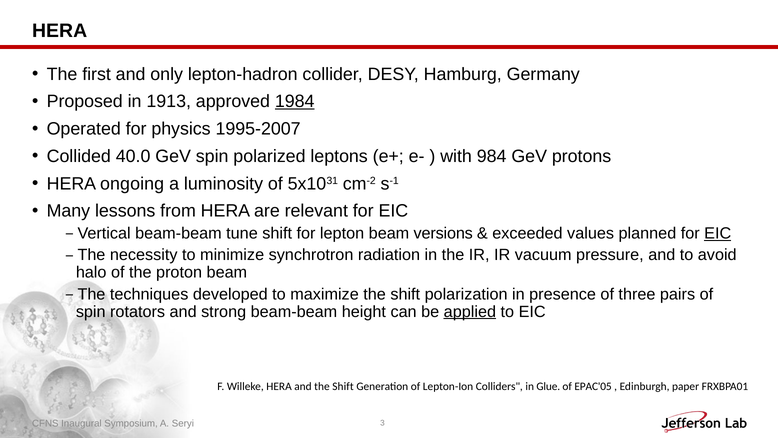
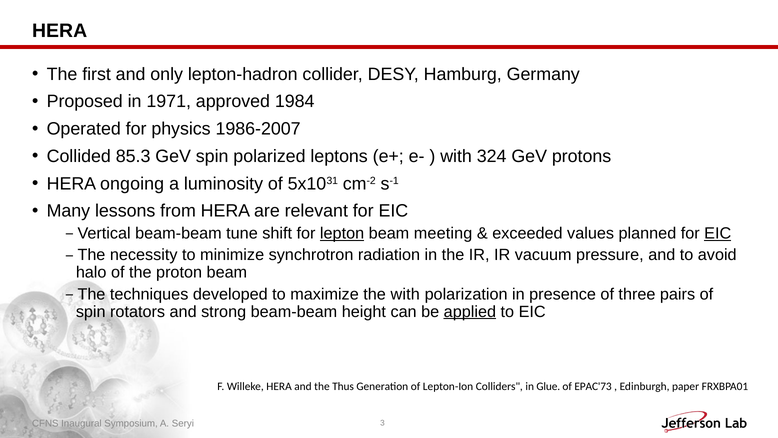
1913: 1913 -> 1971
1984 underline: present -> none
1995-2007: 1995-2007 -> 1986-2007
40.0: 40.0 -> 85.3
984: 984 -> 324
lepton underline: none -> present
versions: versions -> meeting
maximize the shift: shift -> with
and the Shift: Shift -> Thus
EPAC'05: EPAC'05 -> EPAC'73
